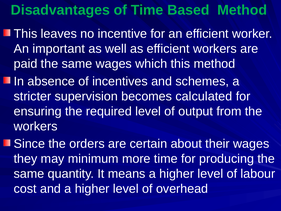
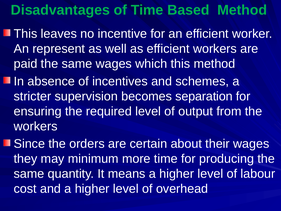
important: important -> represent
calculated: calculated -> separation
